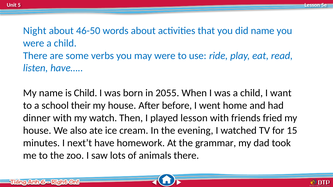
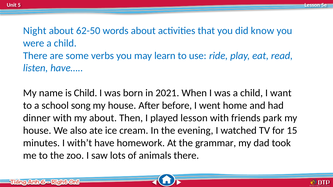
46-50: 46-50 -> 62-50
did name: name -> know
may were: were -> learn
2055: 2055 -> 2021
their: their -> song
my watch: watch -> about
fried: fried -> park
next’t: next’t -> with’t
